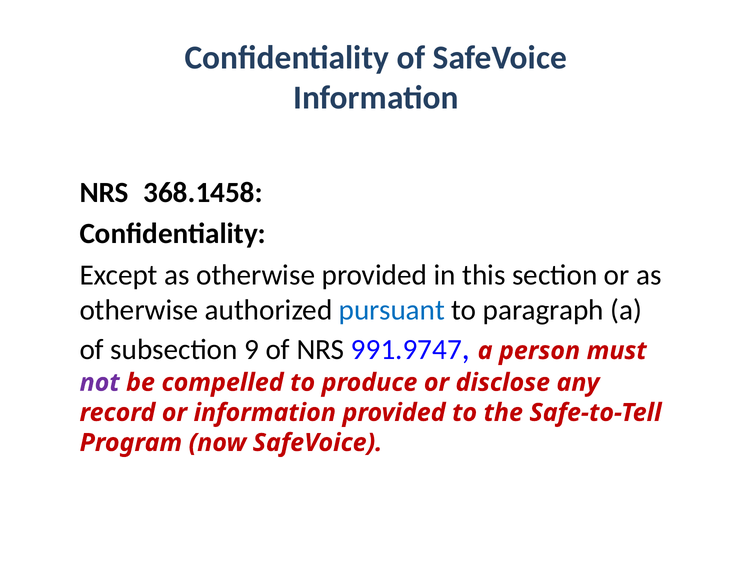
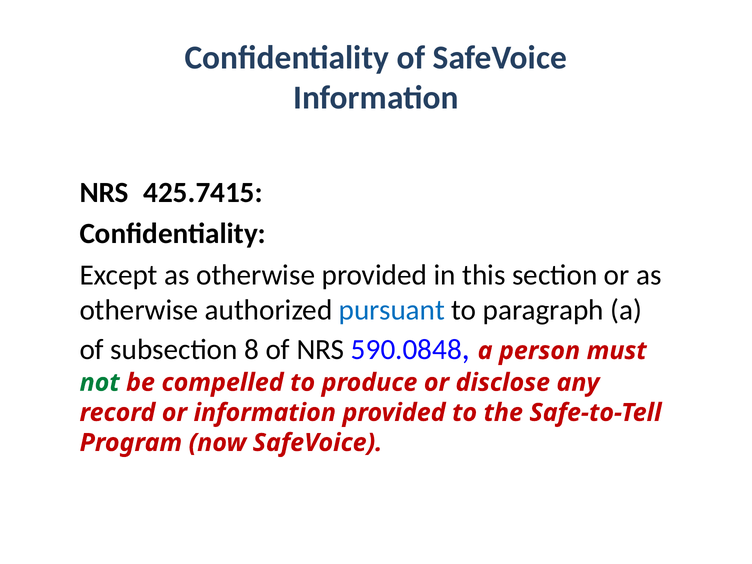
368.1458: 368.1458 -> 425.7415
9: 9 -> 8
991.9747: 991.9747 -> 590.0848
not colour: purple -> green
